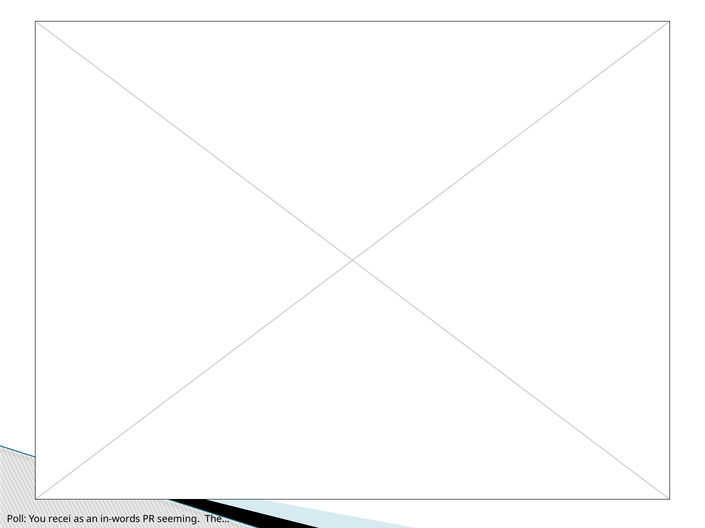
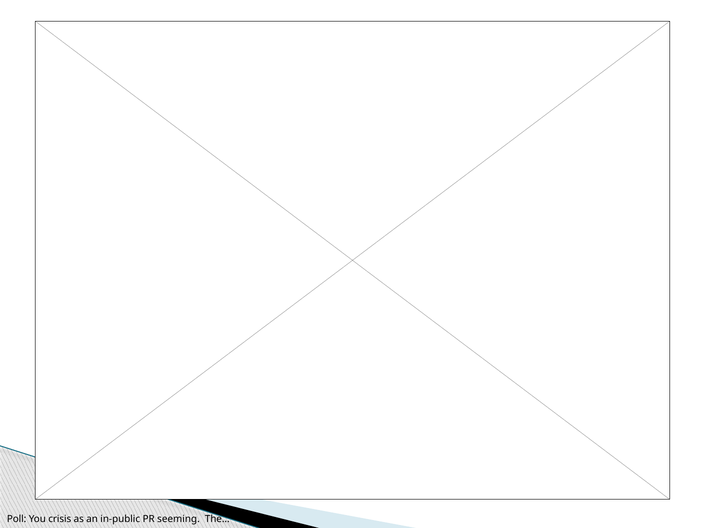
recei: recei -> crisis
in-words: in-words -> in-public
